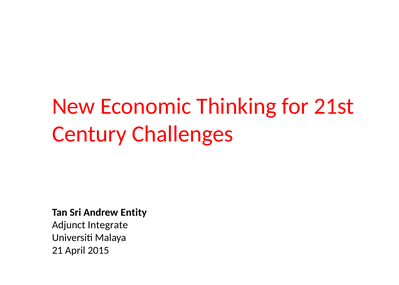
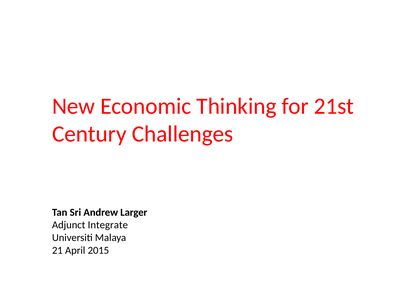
Entity: Entity -> Larger
